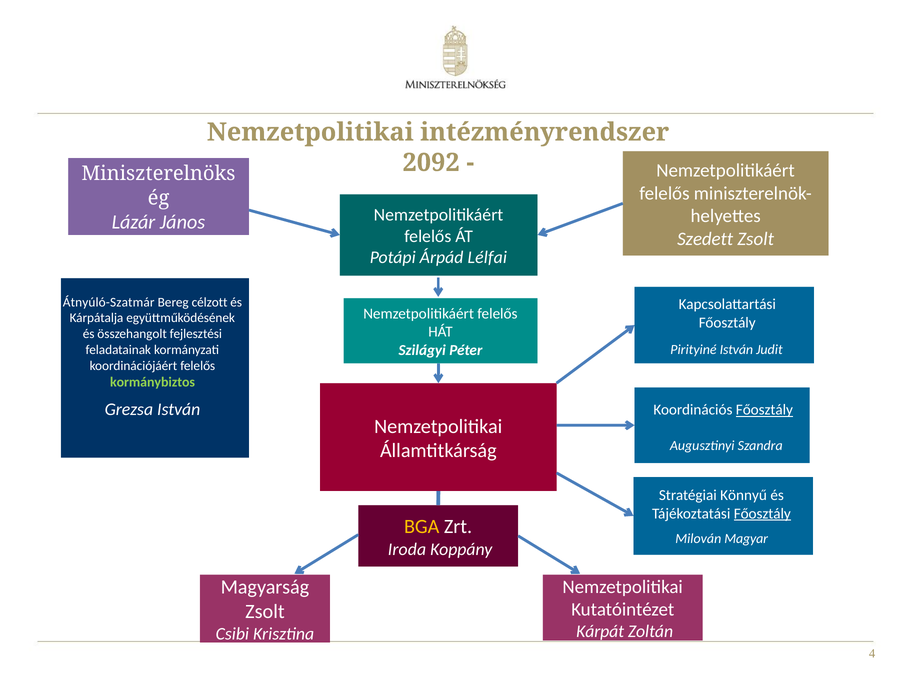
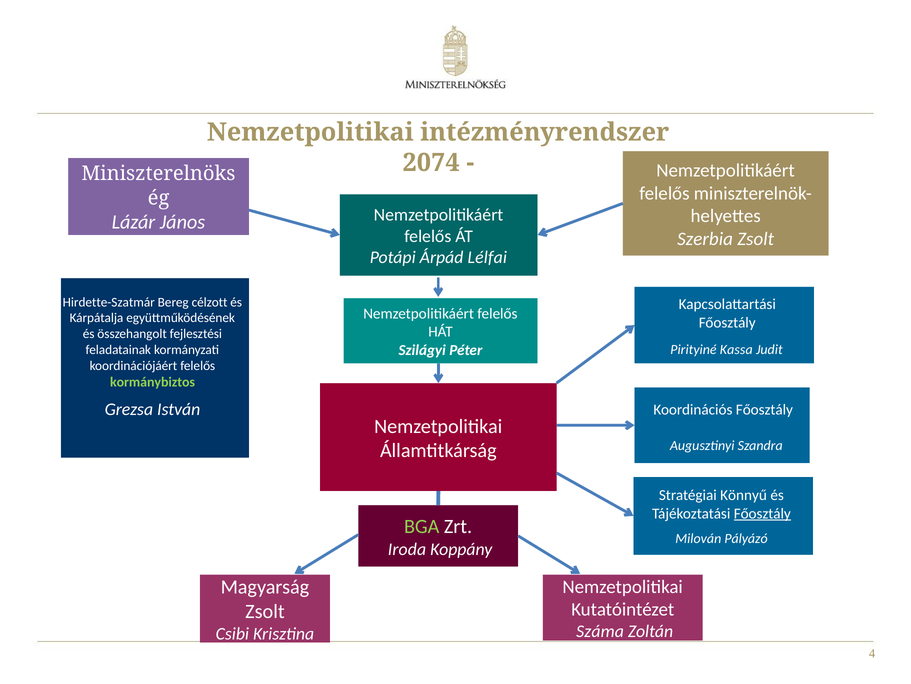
2092: 2092 -> 2074
Szedett: Szedett -> Szerbia
Átnyúló-Szatmár: Átnyúló-Szatmár -> Hirdette-Szatmár
Pirityiné István: István -> Kassa
Főosztály at (764, 410) underline: present -> none
BGA colour: yellow -> light green
Magyar: Magyar -> Pályázó
Kárpát: Kárpát -> Száma
